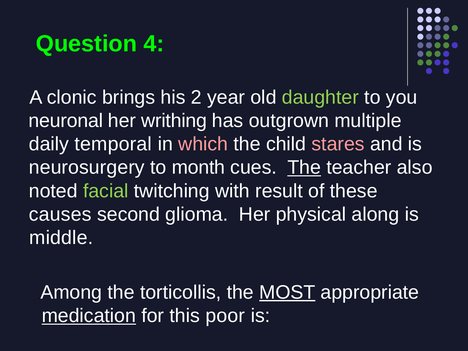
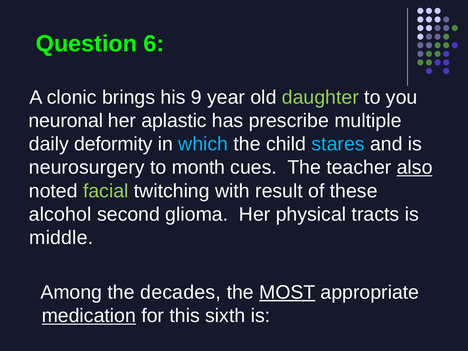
4: 4 -> 6
2: 2 -> 9
writhing: writhing -> aplastic
outgrown: outgrown -> prescribe
temporal: temporal -> deformity
which colour: pink -> light blue
stares colour: pink -> light blue
The at (304, 168) underline: present -> none
also underline: none -> present
causes: causes -> alcohol
along: along -> tracts
torticollis: torticollis -> decades
poor: poor -> sixth
